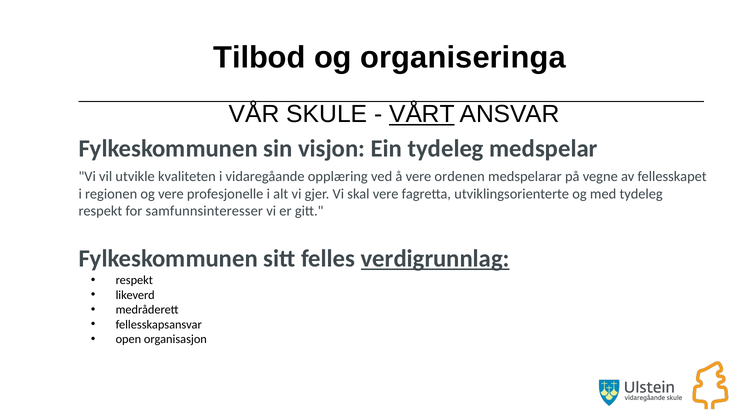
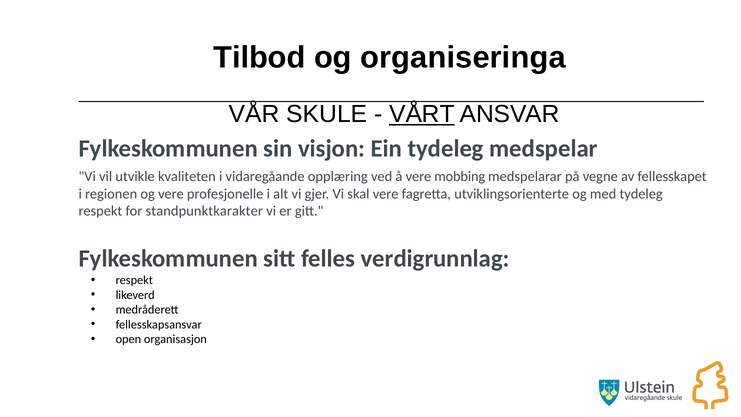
ordenen: ordenen -> mobbing
samfunnsinteresser: samfunnsinteresser -> standpunktkarakter
verdigrunnlag underline: present -> none
